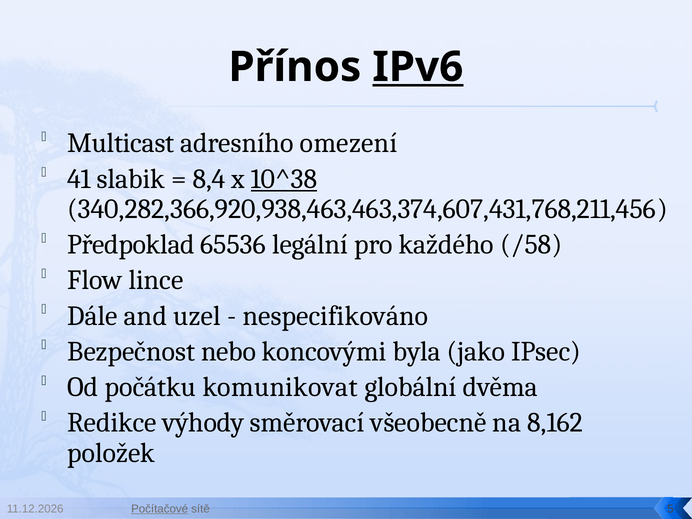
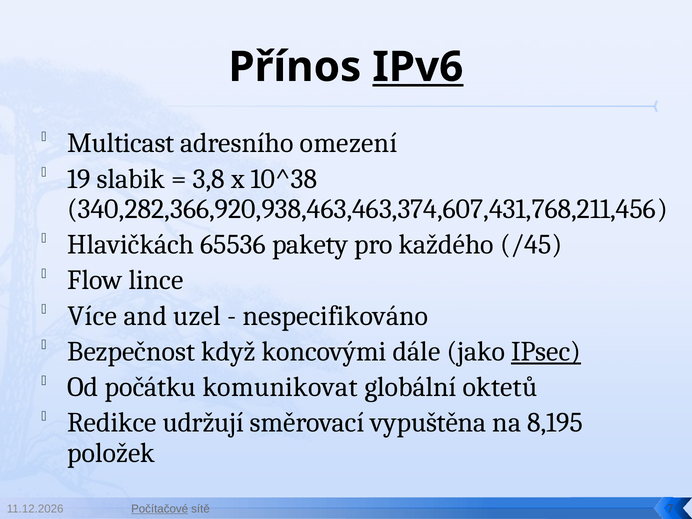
41: 41 -> 19
8,4: 8,4 -> 3,8
10^38 underline: present -> none
Předpoklad: Předpoklad -> Hlavičkách
legální: legální -> pakety
/58: /58 -> /45
Dále: Dále -> Více
nebo: nebo -> když
byla: byla -> dále
IPsec underline: none -> present
dvěma: dvěma -> oktetů
výhody: výhody -> udržují
všeobecně: všeobecně -> vypuštěna
8,162: 8,162 -> 8,195
5: 5 -> 7
